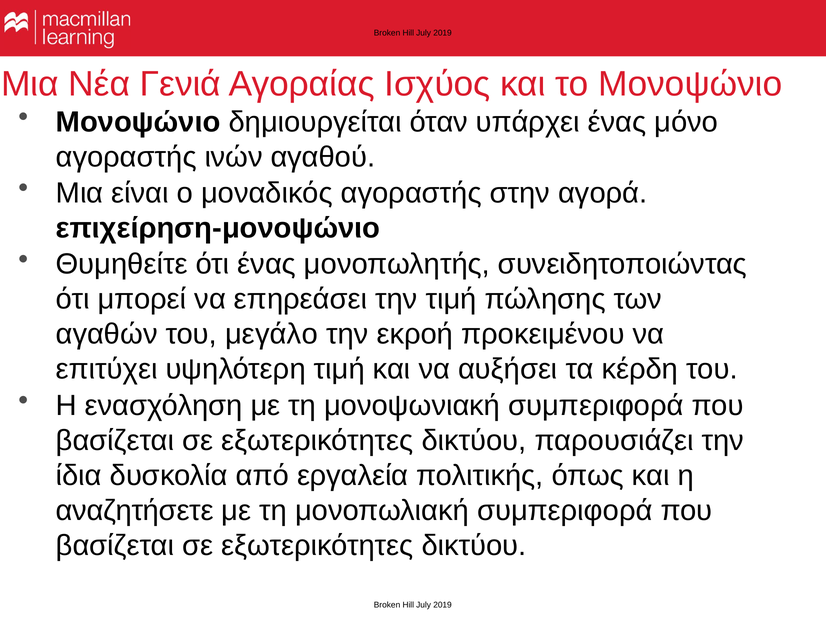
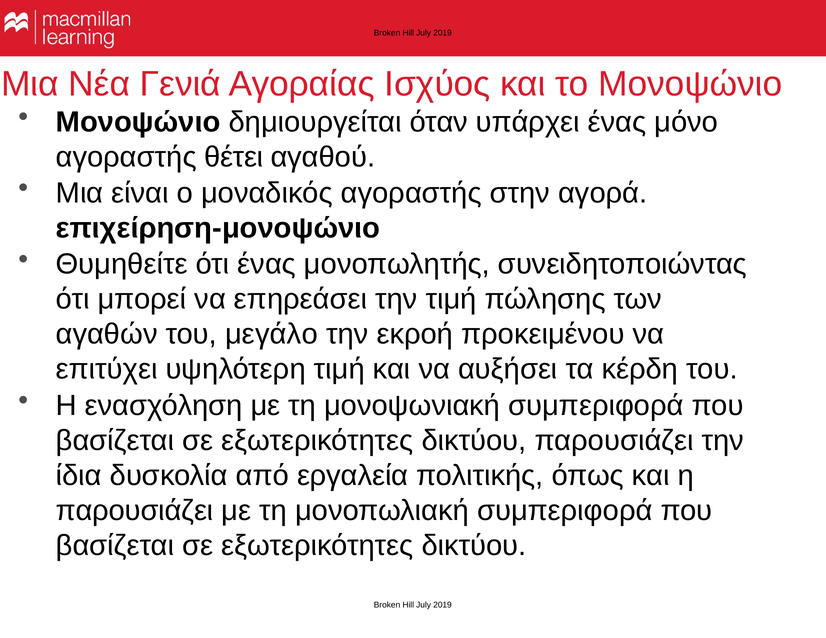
ινών: ινών -> θέτει
αναζητήσετε at (135, 511): αναζητήσετε -> παρουσιάζει
